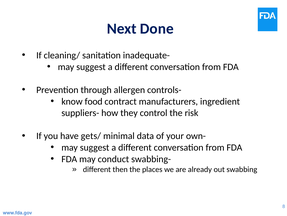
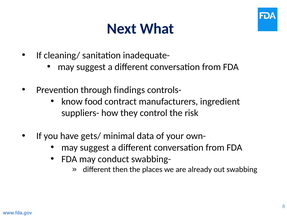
Done: Done -> What
allergen: allergen -> findings
